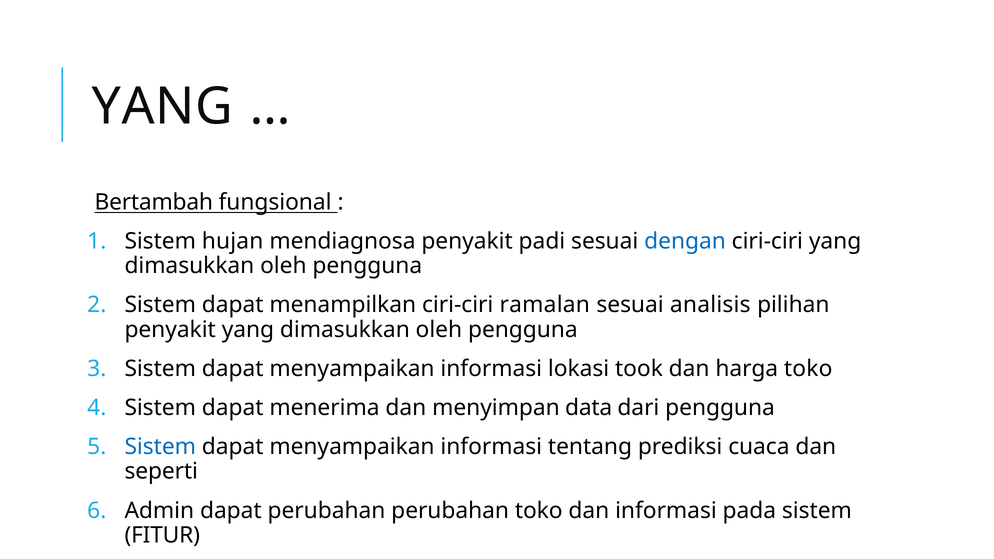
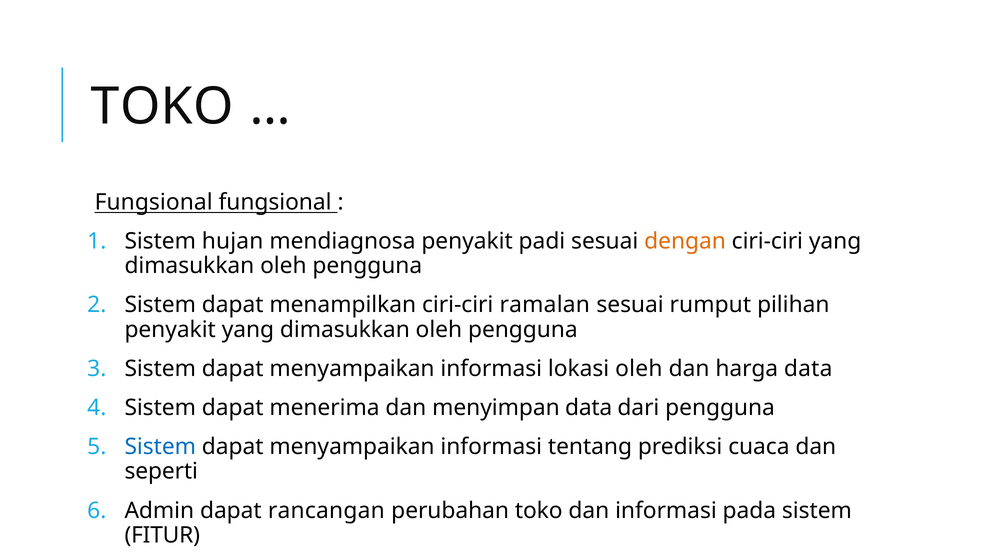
YANG at (162, 107): YANG -> TOKO
Bertambah at (154, 202): Bertambah -> Fungsional
dengan colour: blue -> orange
analisis: analisis -> rumput
lokasi took: took -> oleh
harga toko: toko -> data
dapat perubahan: perubahan -> rancangan
